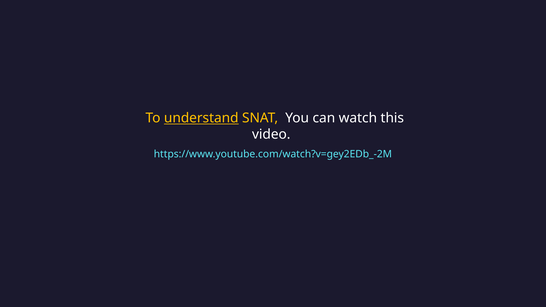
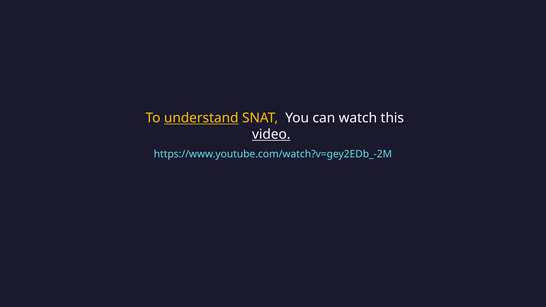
video underline: none -> present
